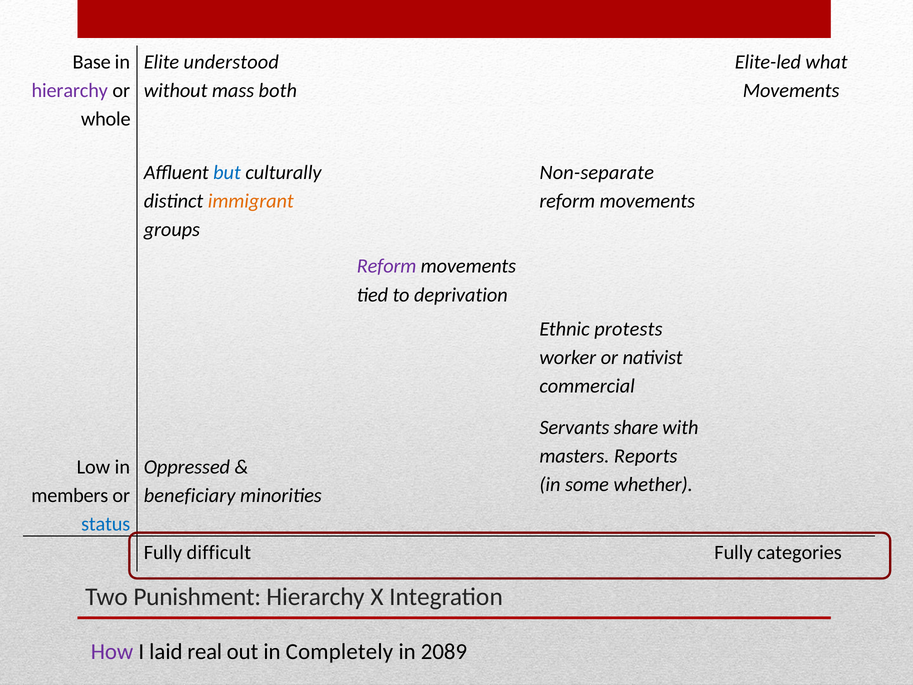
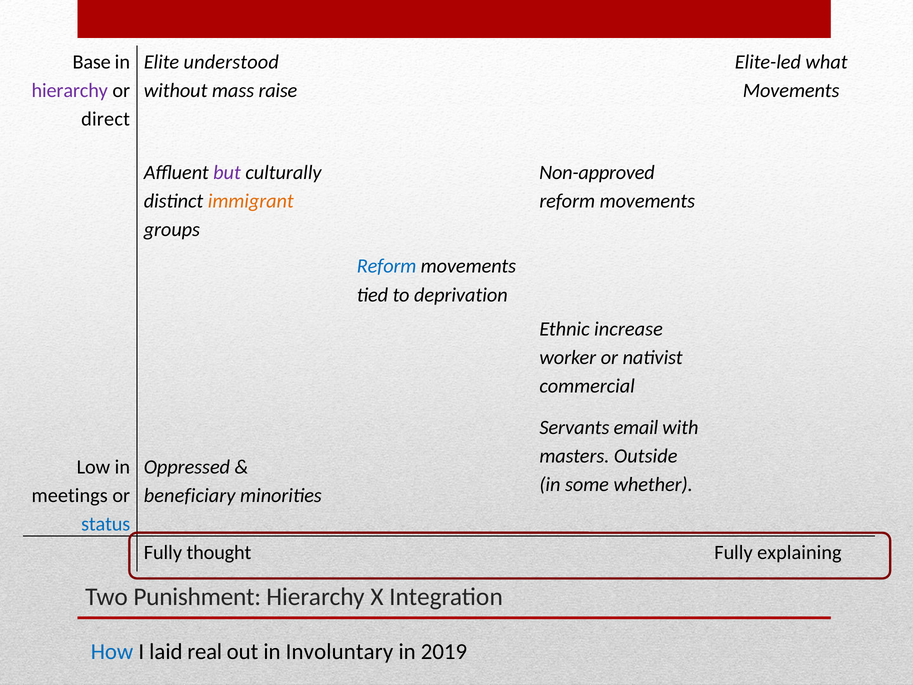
both: both -> raise
whole: whole -> direct
but colour: blue -> purple
Non-separate: Non-separate -> Non-approved
Reform at (387, 266) colour: purple -> blue
protests: protests -> increase
share: share -> email
Reports: Reports -> Outside
members: members -> meetings
difficult: difficult -> thought
categories: categories -> explaining
How colour: purple -> blue
Completely: Completely -> Involuntary
2089: 2089 -> 2019
